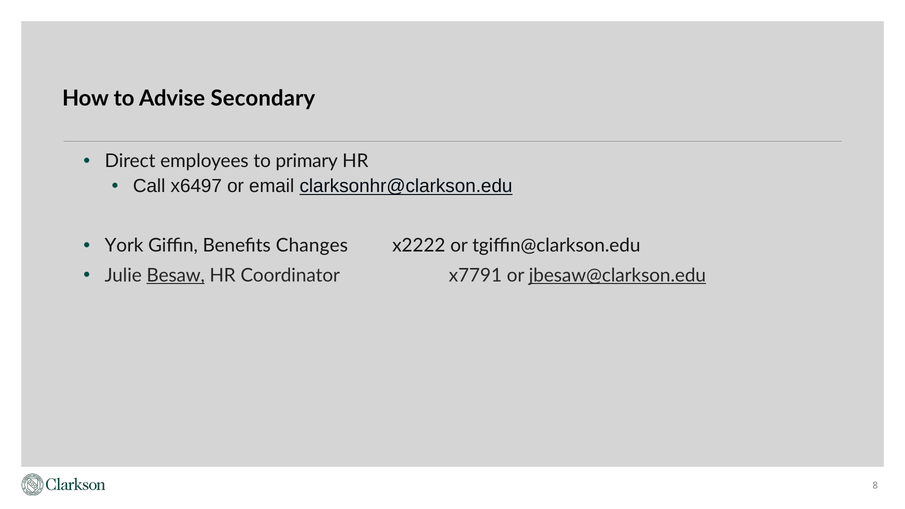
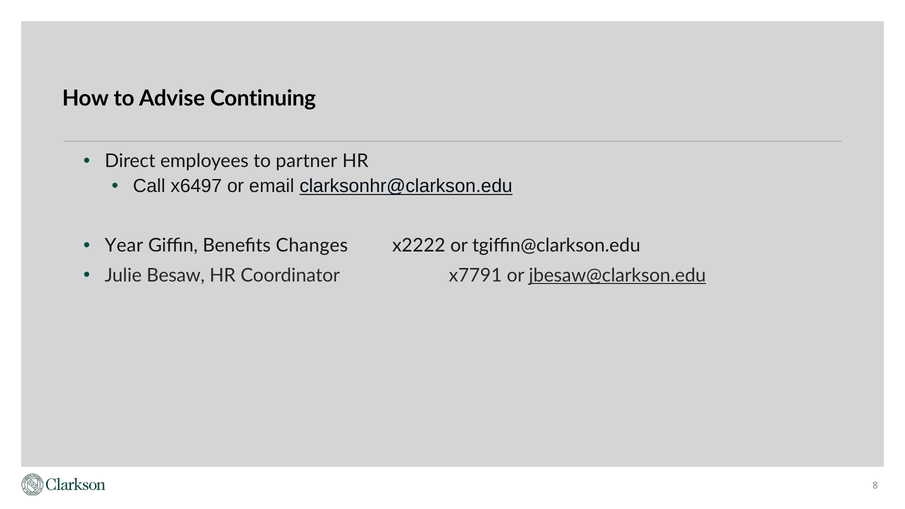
Secondary: Secondary -> Continuing
primary: primary -> partner
York: York -> Year
Besaw underline: present -> none
